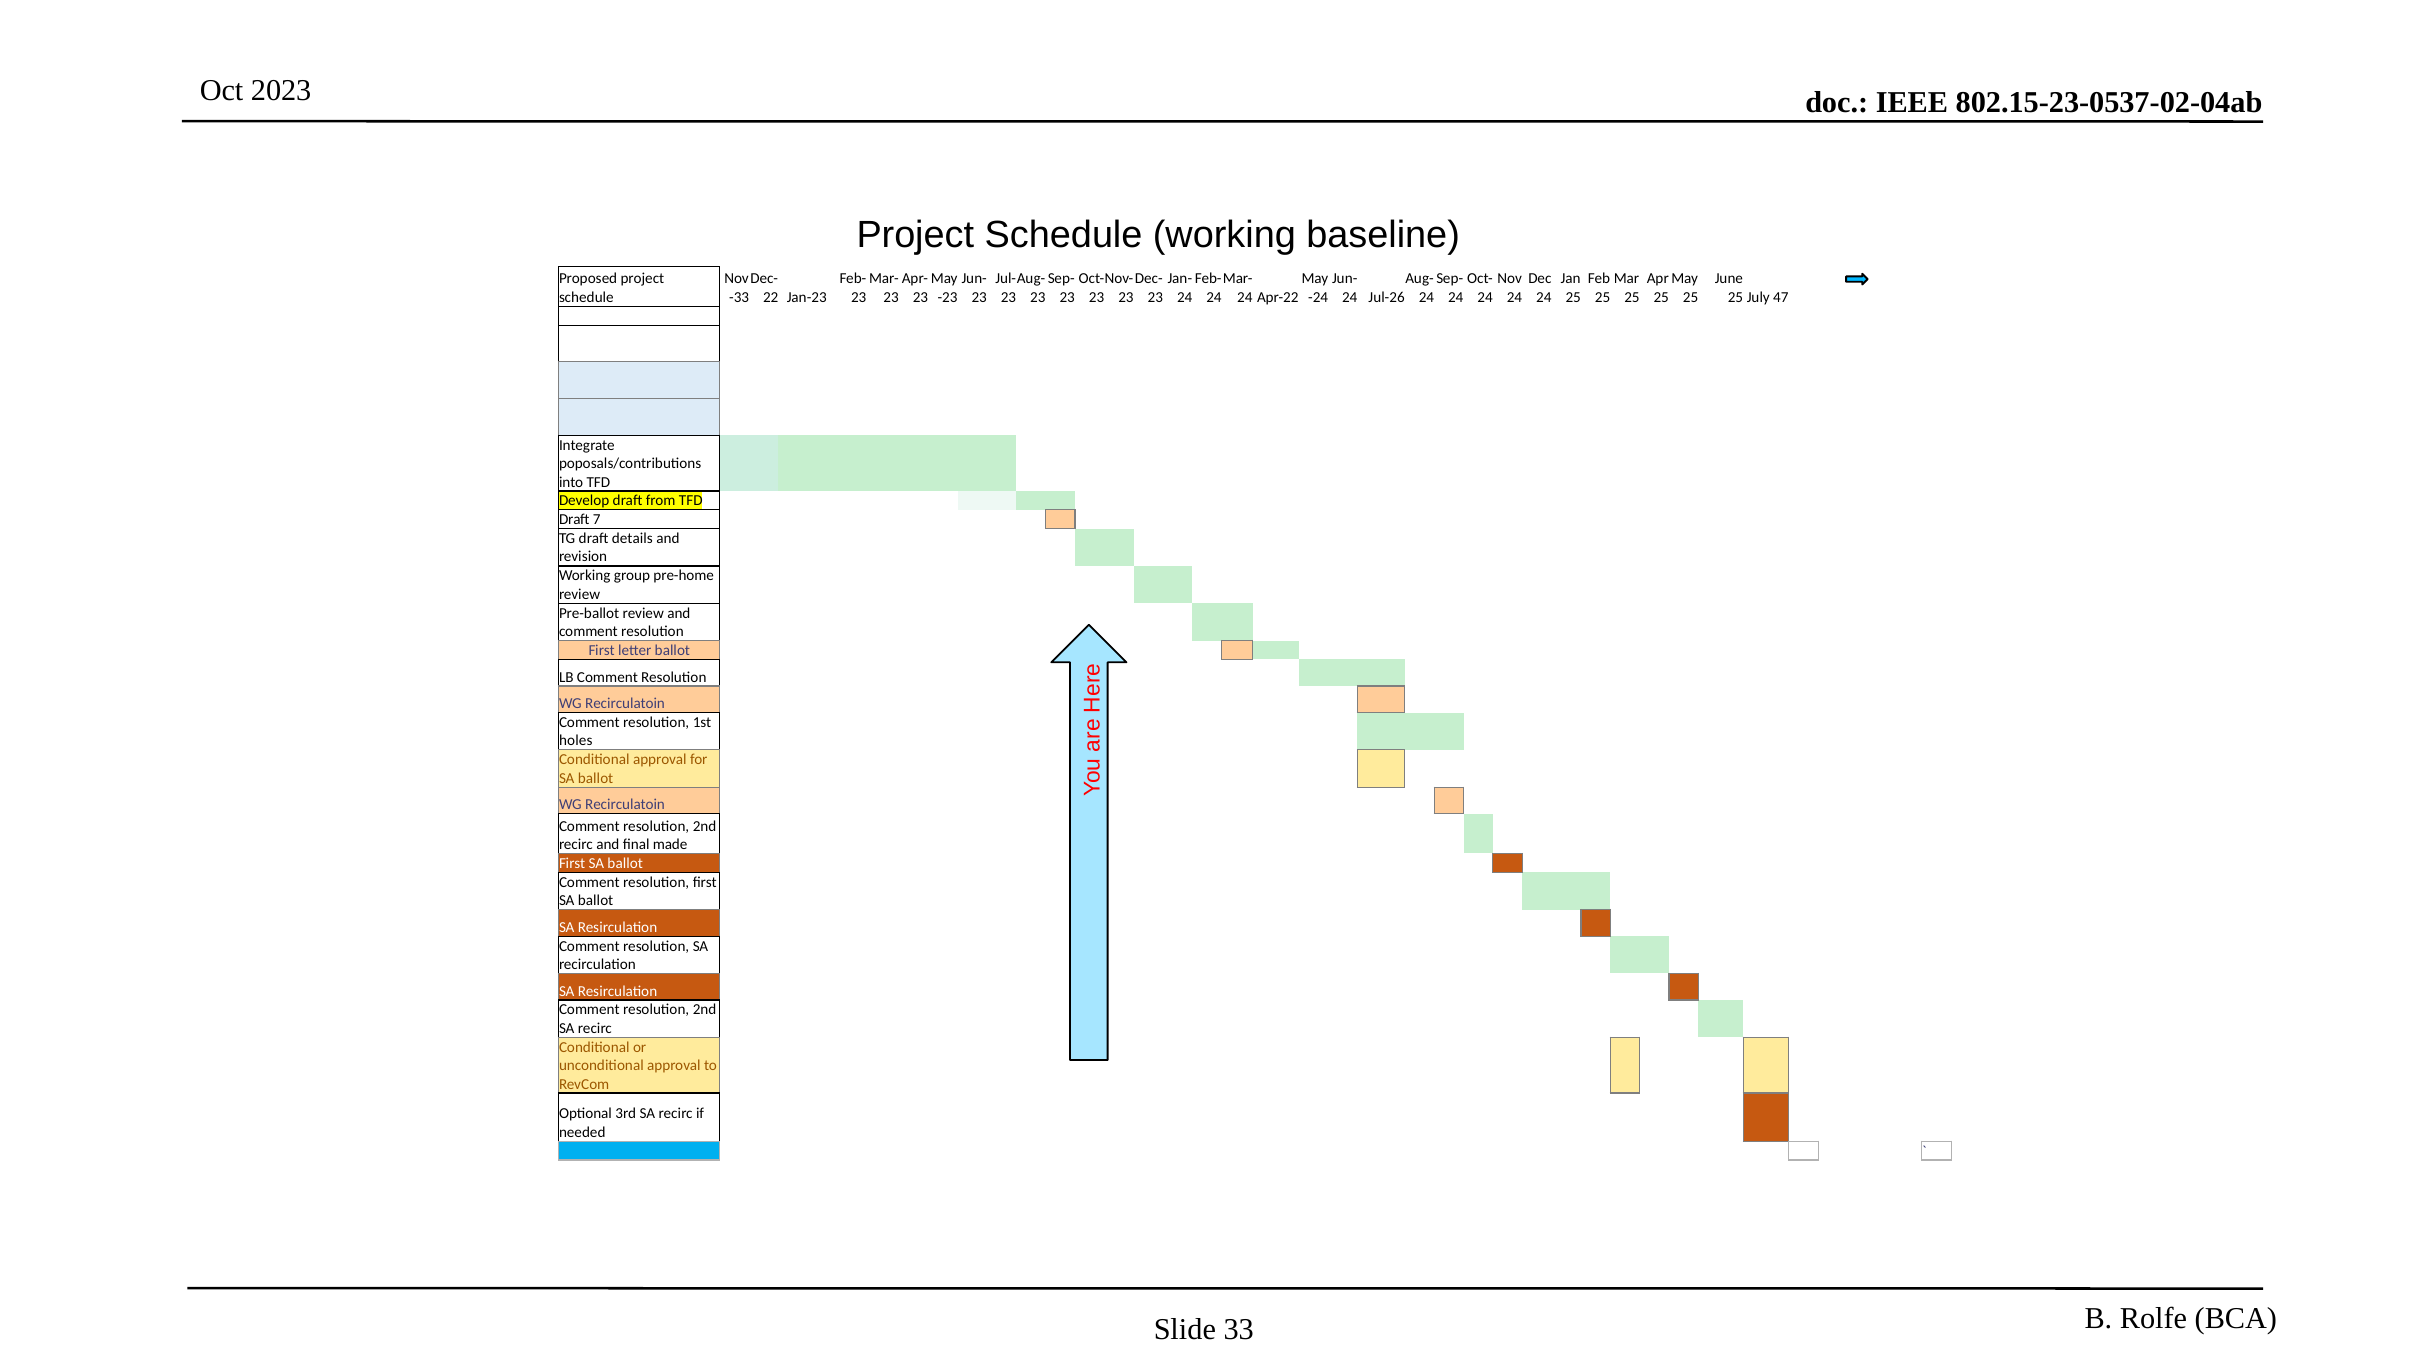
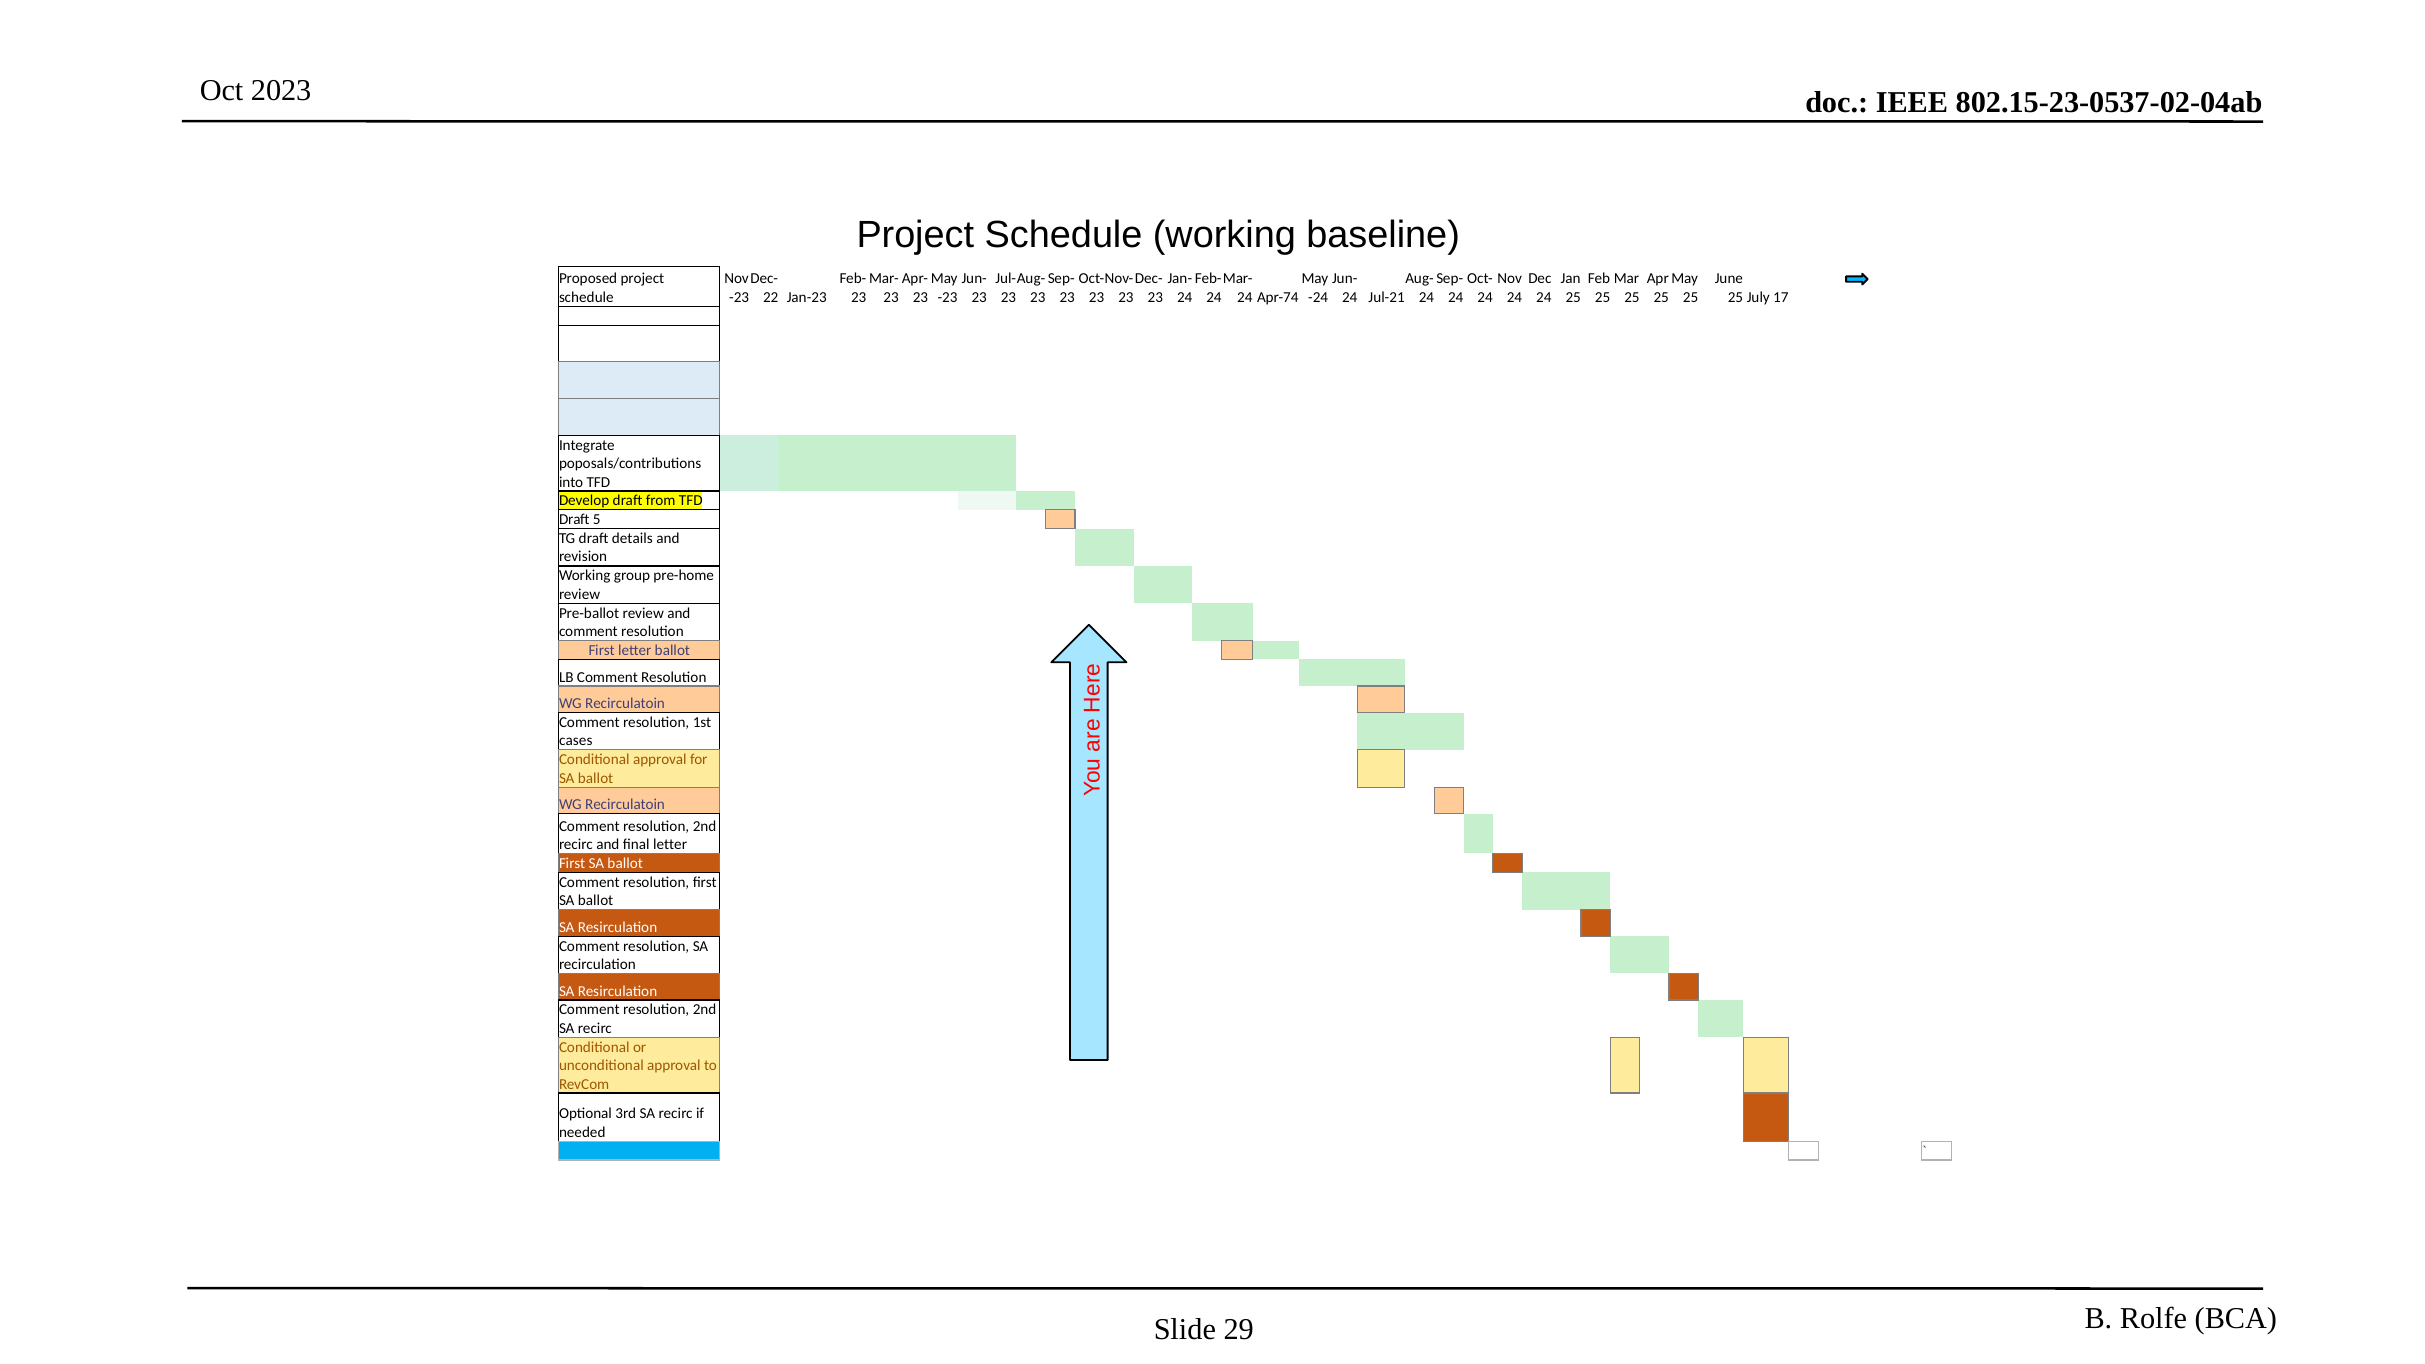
-33 at (739, 297): -33 -> -23
Apr-22: Apr-22 -> Apr-74
Jul-26: Jul-26 -> Jul-21
47: 47 -> 17
7: 7 -> 5
holes: holes -> cases
final made: made -> letter
33: 33 -> 29
